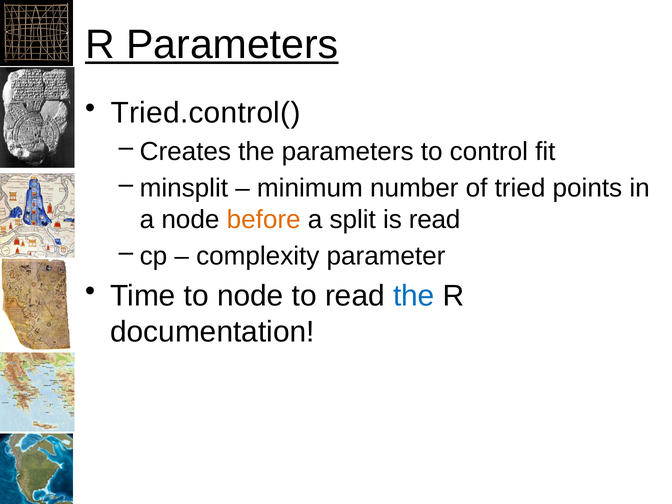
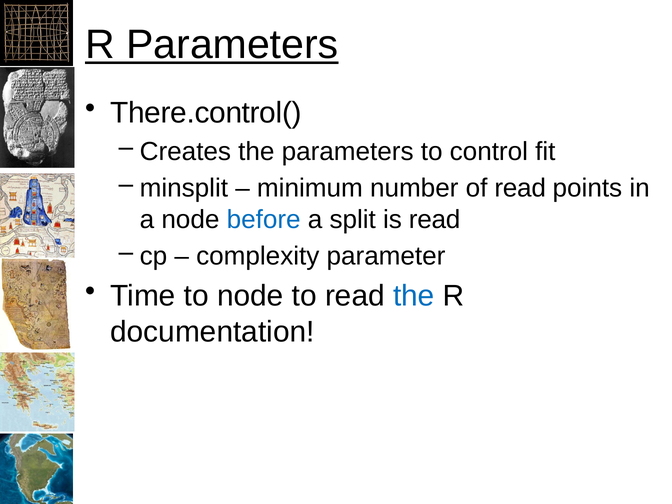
Tried.control(: Tried.control( -> There.control(
of tried: tried -> read
before colour: orange -> blue
